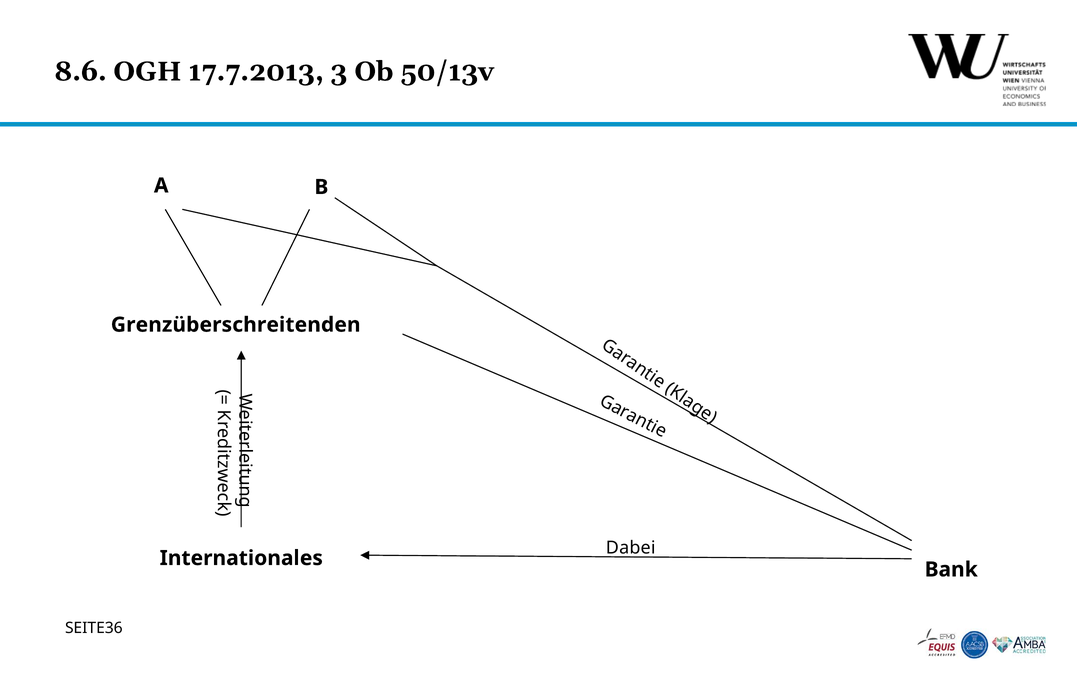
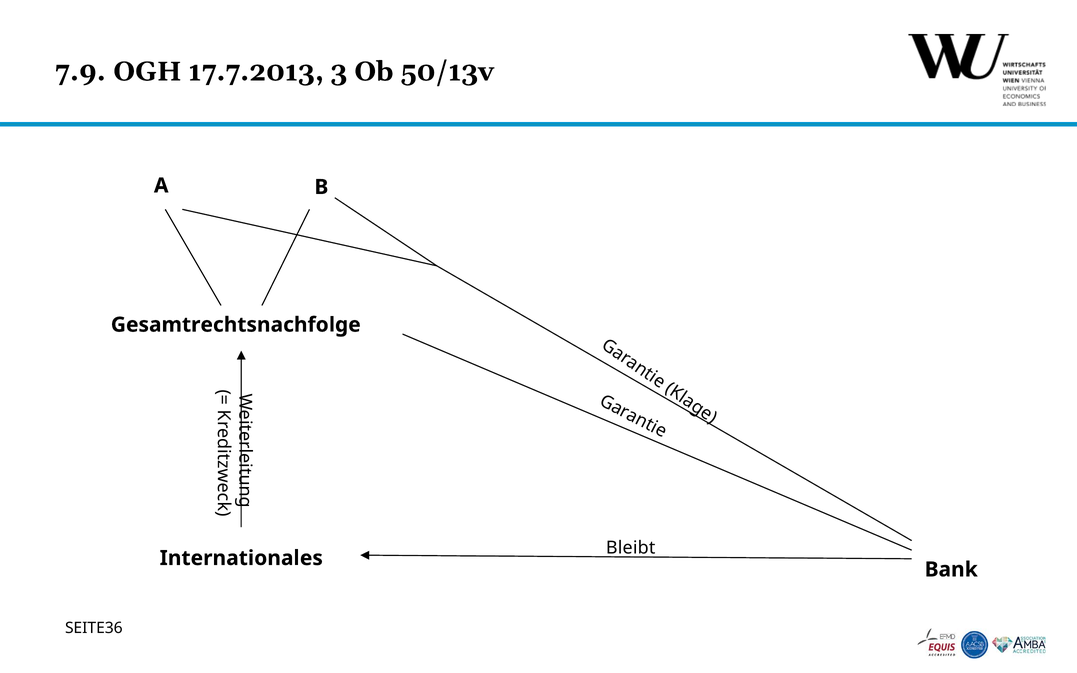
8.6: 8.6 -> 7.9
Grenzüberschreitenden: Grenzüberschreitenden -> Gesamtrechtsnachfolge
Dabei: Dabei -> Bleibt
